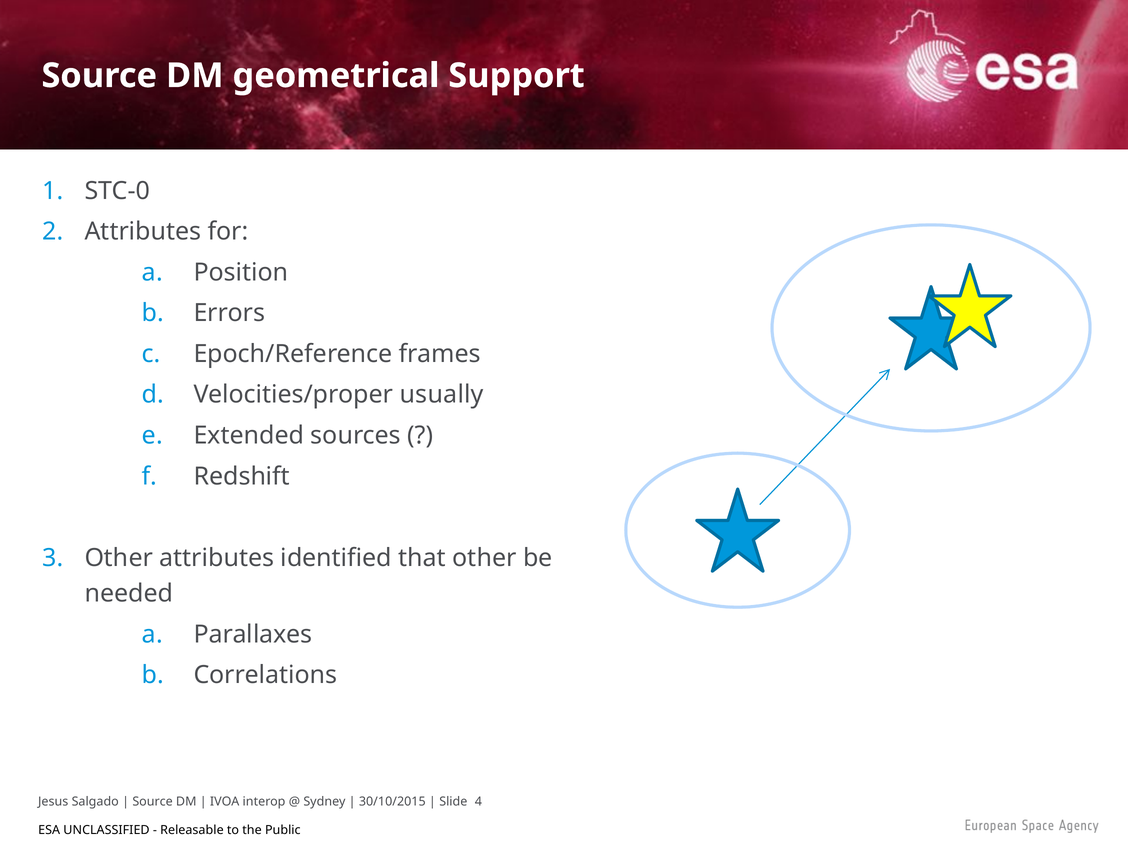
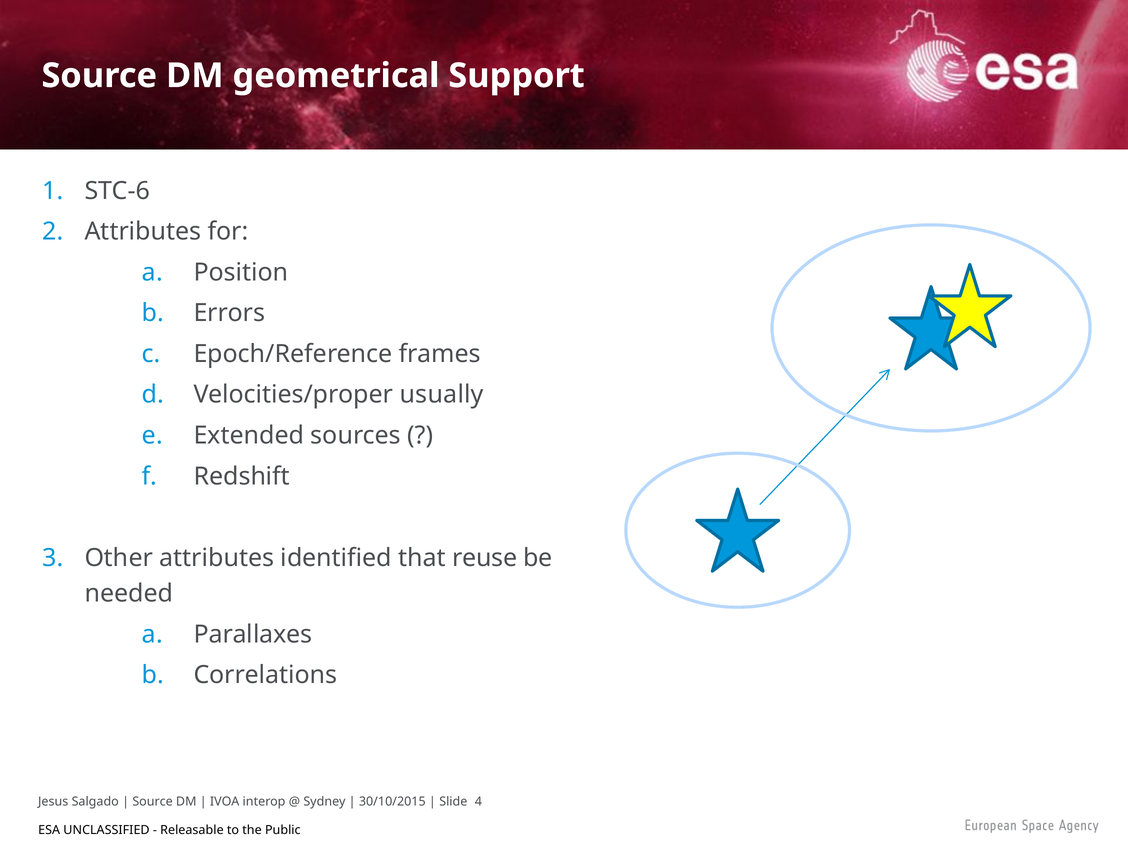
STC-0: STC-0 -> STC-6
that other: other -> reuse
